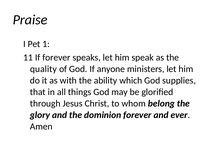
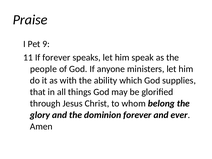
1: 1 -> 9
quality: quality -> people
